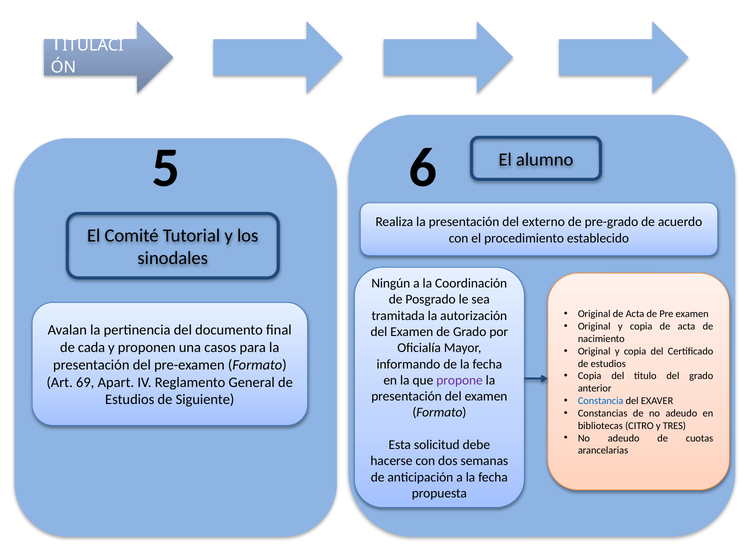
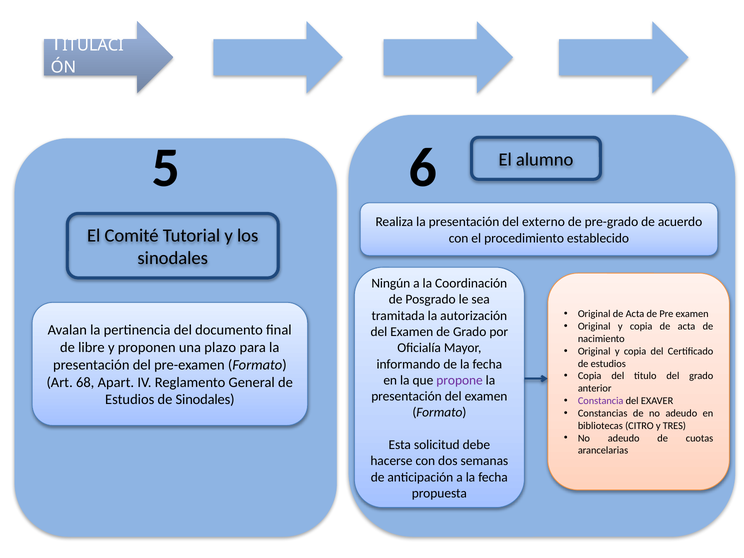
cada: cada -> libre
casos: casos -> plazo
69: 69 -> 68
de Siguiente: Siguiente -> Sinodales
Constancia colour: blue -> purple
